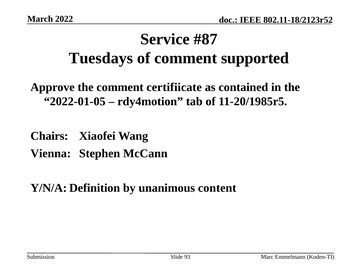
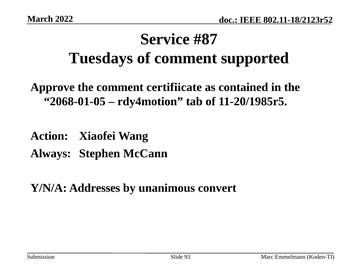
2022-01-05: 2022-01-05 -> 2068-01-05
Chairs: Chairs -> Action
Vienna: Vienna -> Always
Definition: Definition -> Addresses
content: content -> convert
